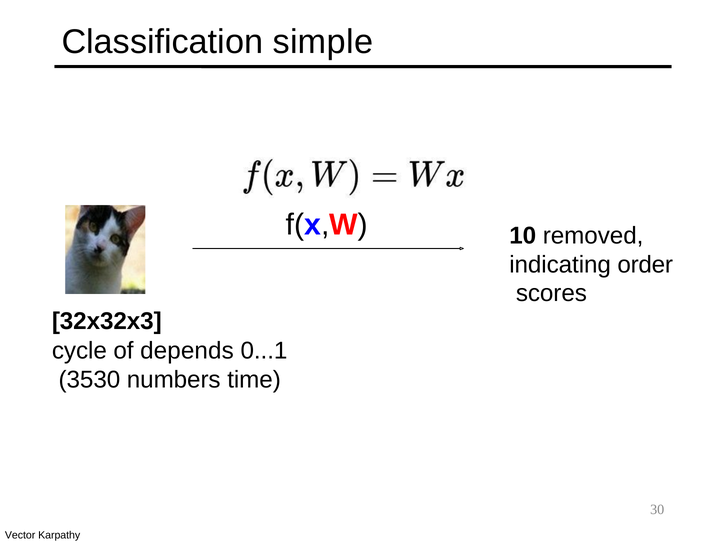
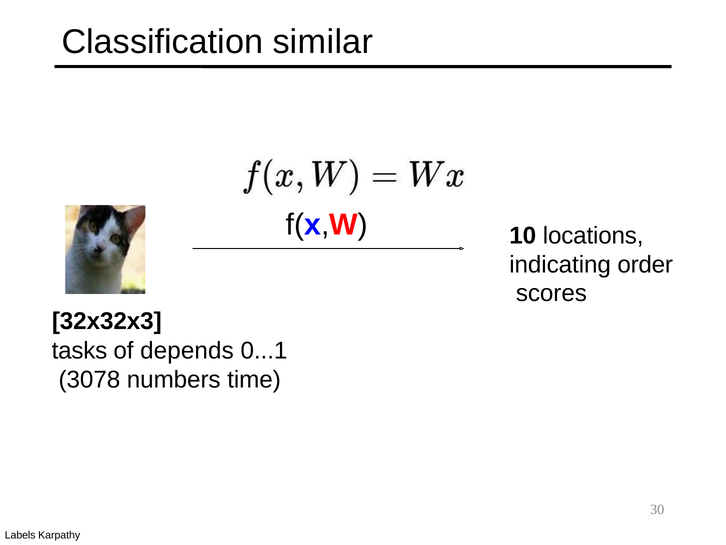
simple: simple -> similar
removed: removed -> locations
cycle: cycle -> tasks
3530: 3530 -> 3078
Vector: Vector -> Labels
